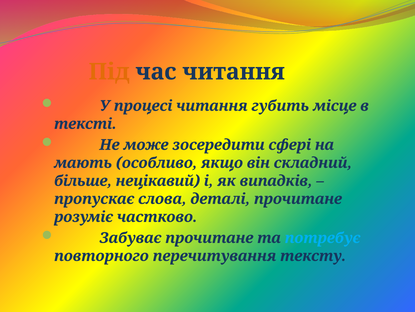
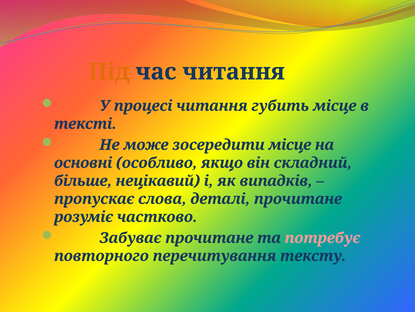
зосередити сфері: сфері -> місце
мають: мають -> основні
потребує colour: light blue -> pink
